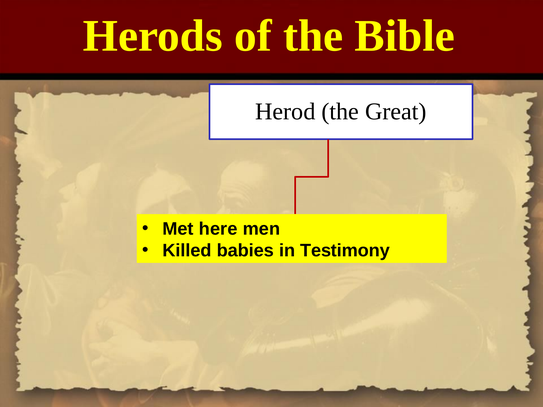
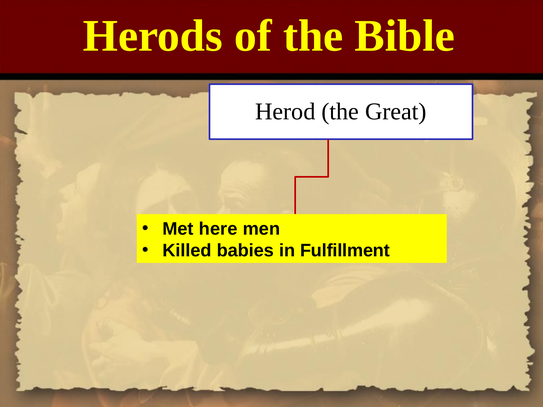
Testimony: Testimony -> Fulfillment
